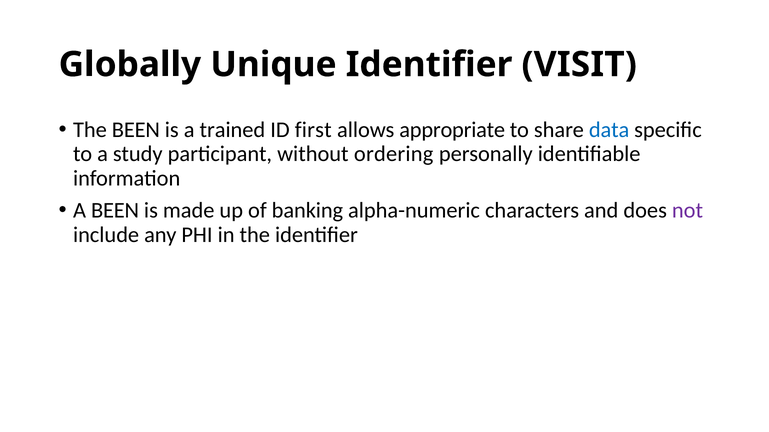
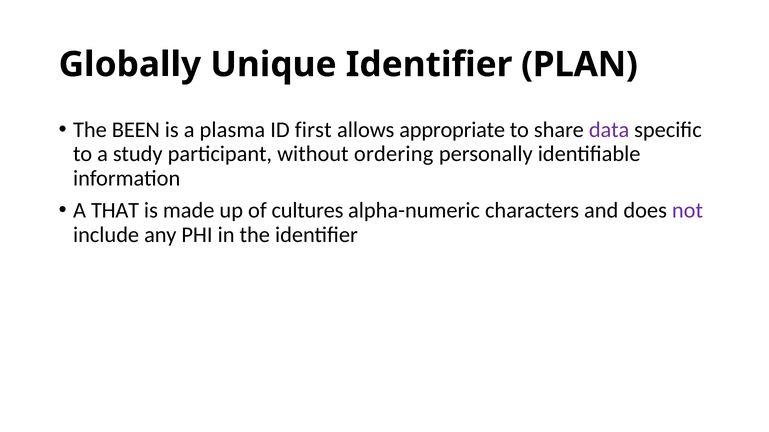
VISIT: VISIT -> PLAN
trained: trained -> plasma
data colour: blue -> purple
A BEEN: BEEN -> THAT
banking: banking -> cultures
